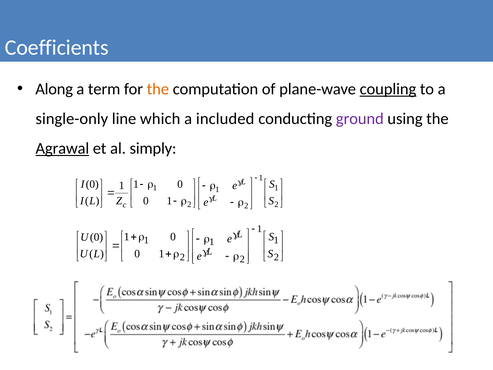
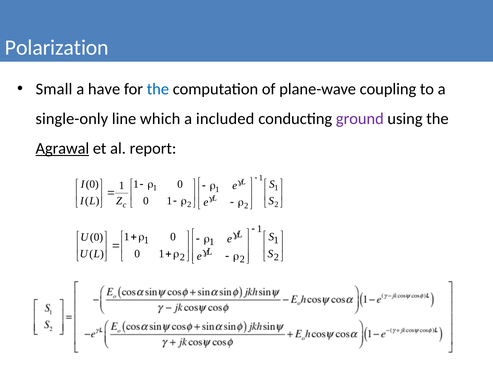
Coefficients: Coefficients -> Polarization
Along: Along -> Small
term: term -> have
the at (158, 89) colour: orange -> blue
coupling underline: present -> none
simply: simply -> report
